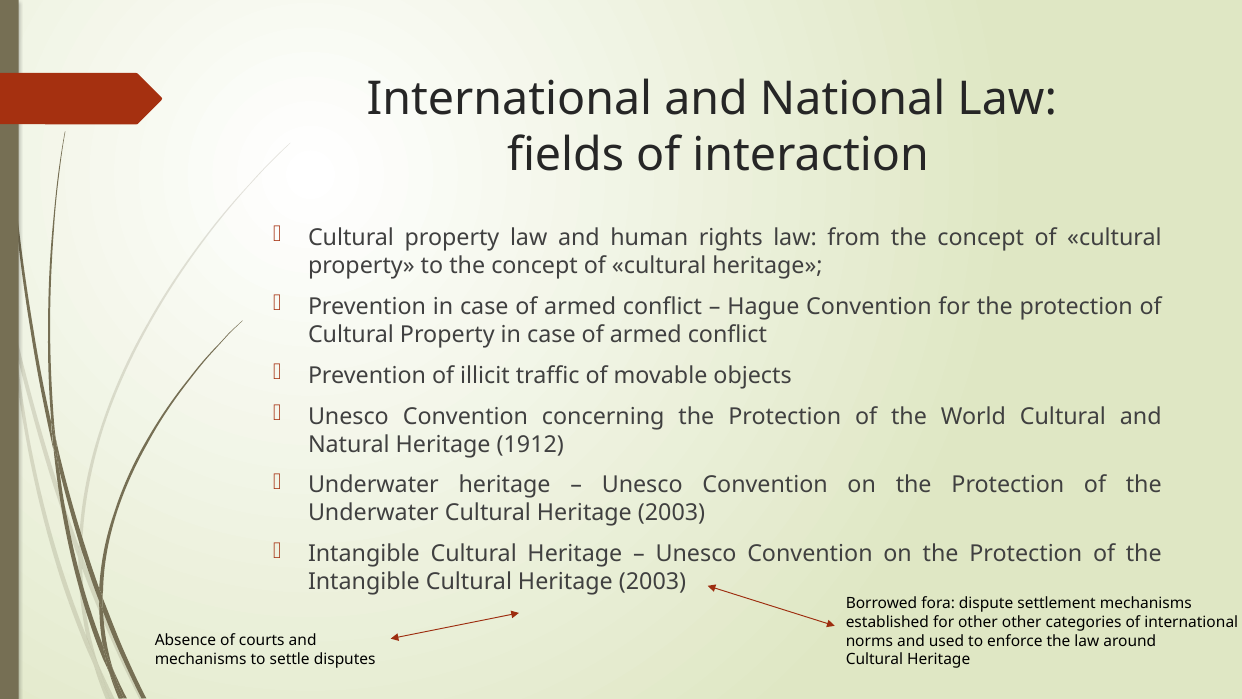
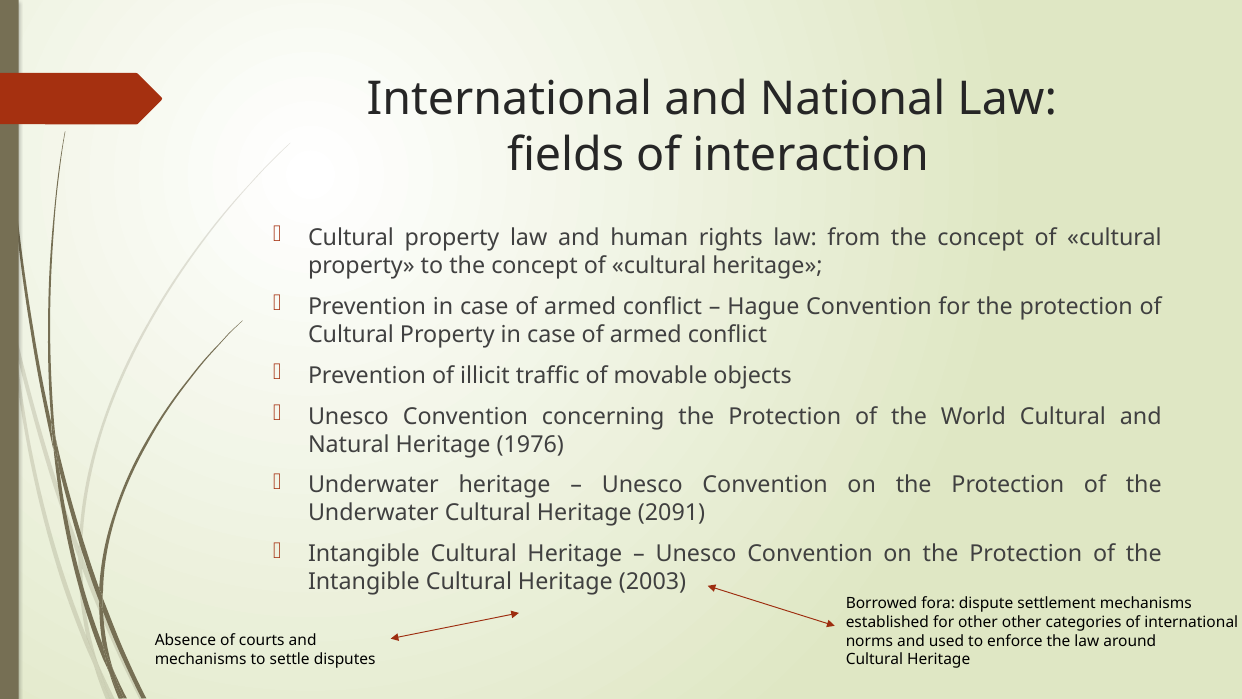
1912: 1912 -> 1976
Underwater Cultural Heritage 2003: 2003 -> 2091
